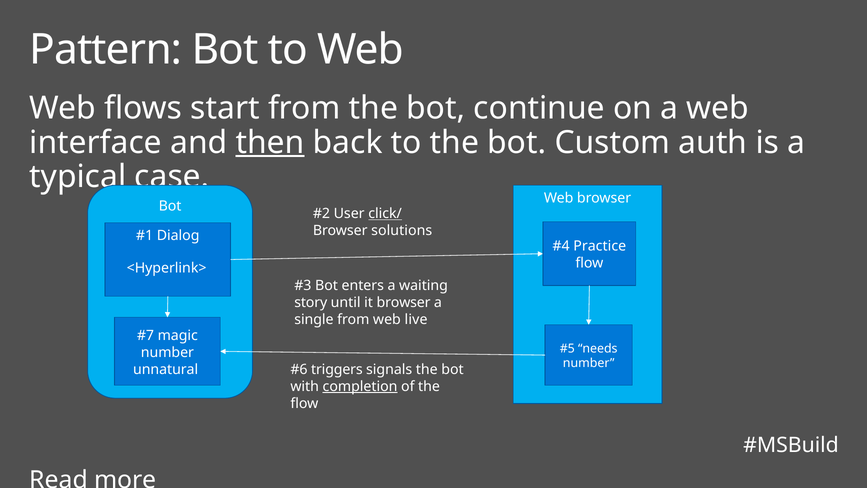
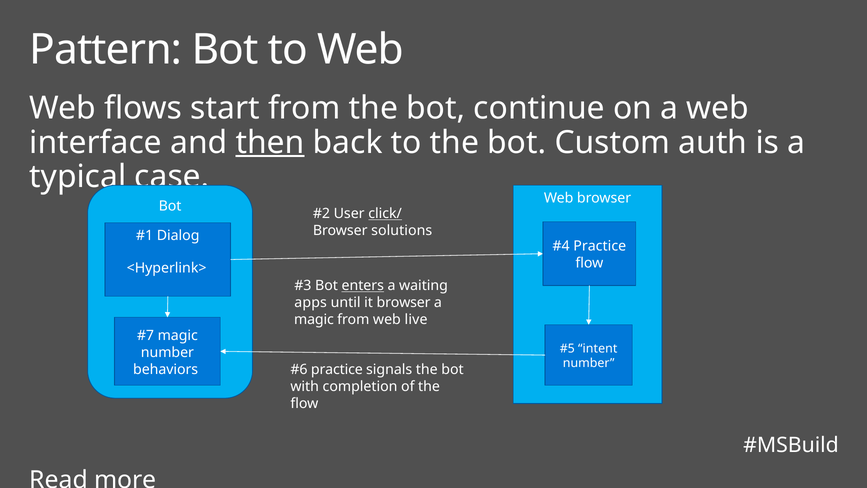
enters underline: none -> present
story: story -> apps
single at (314, 319): single -> magic
needs: needs -> intent
unnatural: unnatural -> behaviors
triggers at (337, 369): triggers -> practice
completion underline: present -> none
